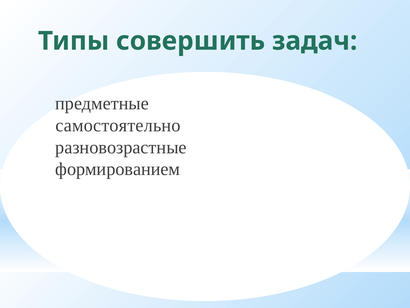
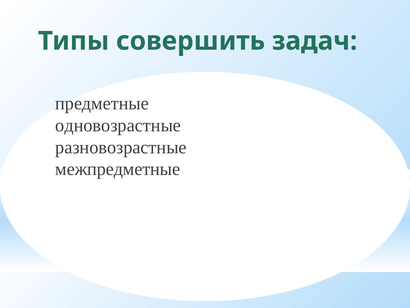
самостоятельно: самостоятельно -> одновозрастные
формированием: формированием -> межпредметные
